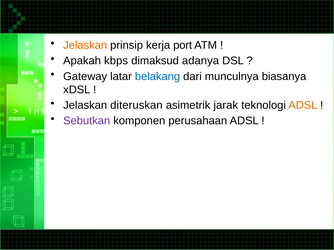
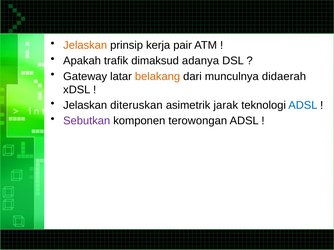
port: port -> pair
kbps: kbps -> trafik
belakang colour: blue -> orange
biasanya: biasanya -> didaerah
ADSL at (303, 105) colour: orange -> blue
perusahaan: perusahaan -> terowongan
